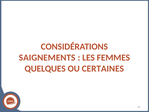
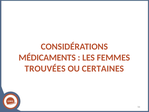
SAIGNEMENTS: SAIGNEMENTS -> MÉDICAMENTS
QUELQUES: QUELQUES -> TROUVÉES
